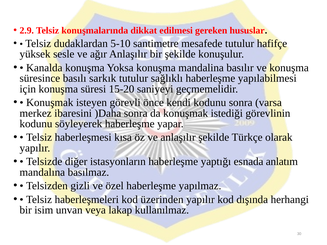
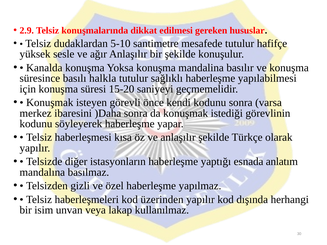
sarkık: sarkık -> halkla
